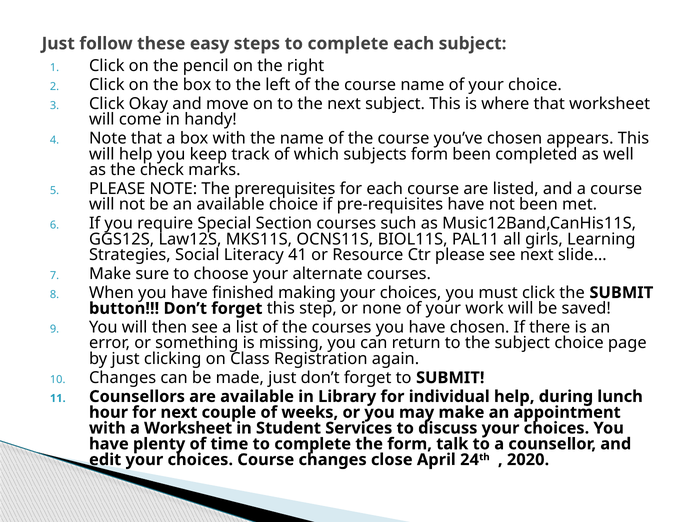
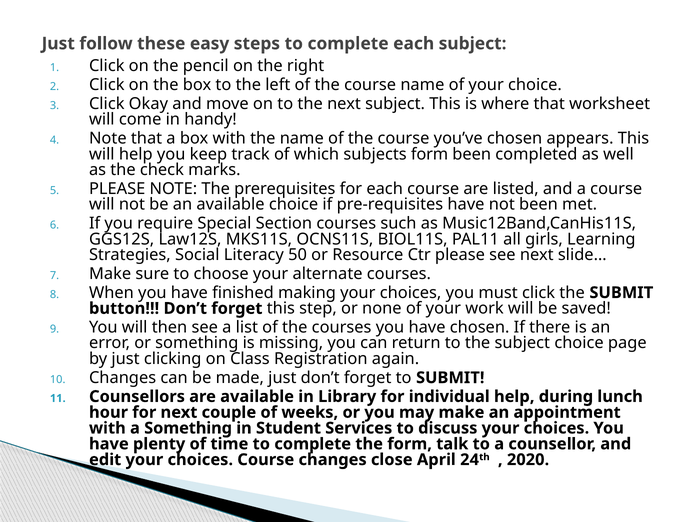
41: 41 -> 50
a Worksheet: Worksheet -> Something
